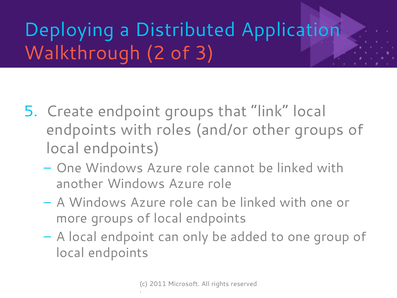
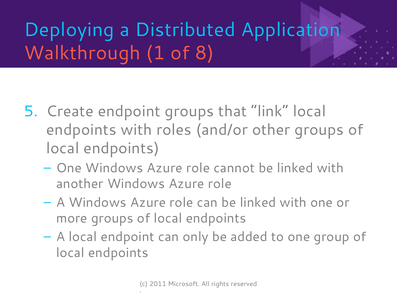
2: 2 -> 1
3: 3 -> 8
